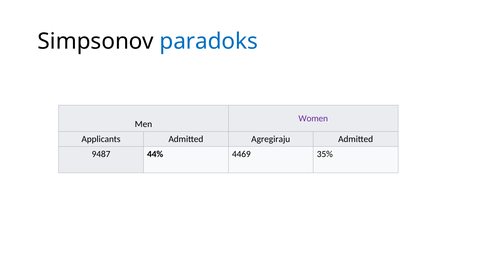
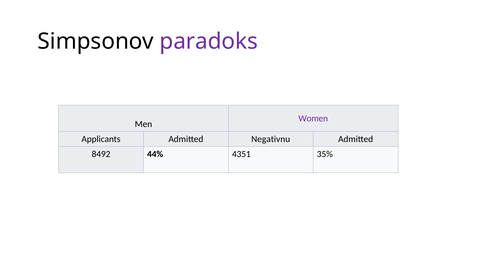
paradoks colour: blue -> purple
Agregiraju: Agregiraju -> Negativnu
9487: 9487 -> 8492
4469: 4469 -> 4351
